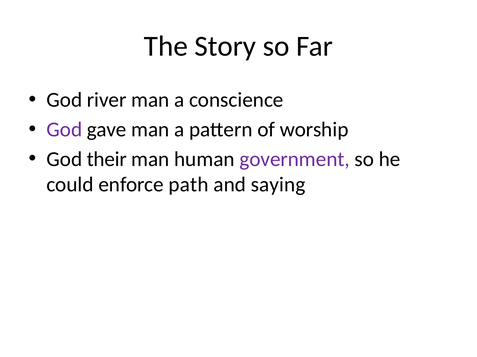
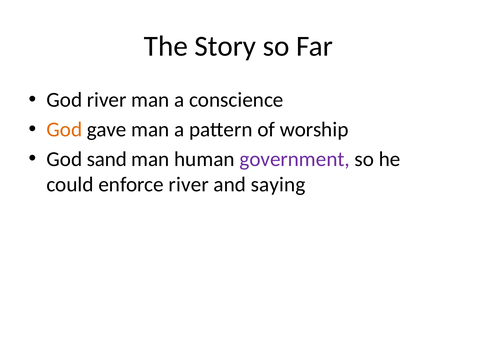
God at (64, 130) colour: purple -> orange
their: their -> sand
enforce path: path -> river
